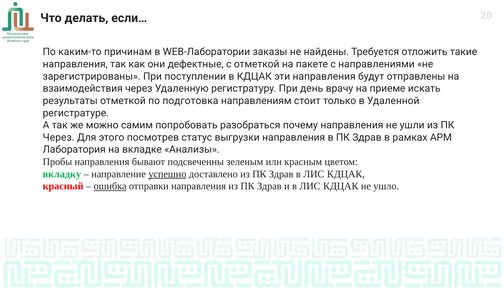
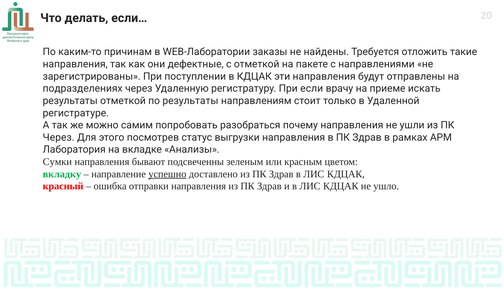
взаимодействия: взаимодействия -> подразделениях
день: день -> если
по подготовка: подготовка -> результаты
Пробы: Пробы -> Сумки
ошибка underline: present -> none
